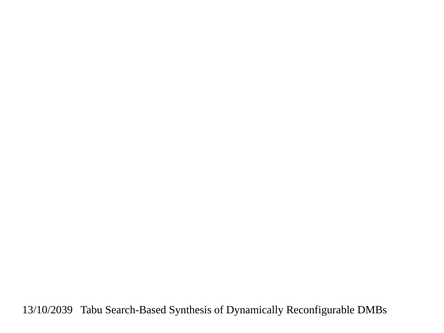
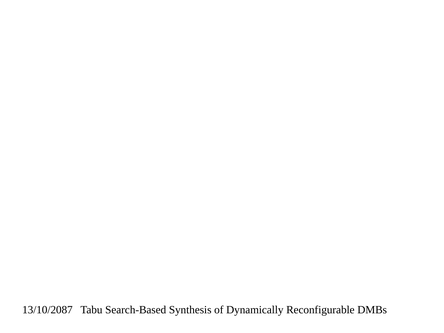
13/10/2039: 13/10/2039 -> 13/10/2087
